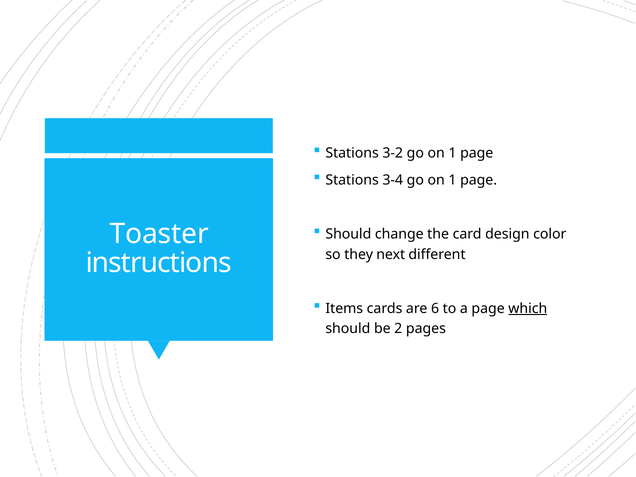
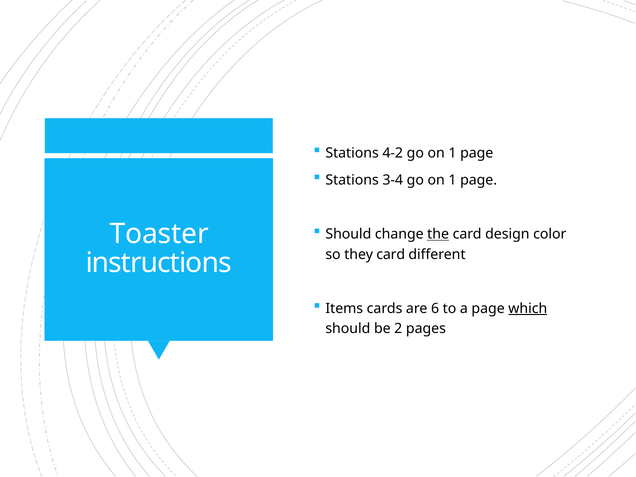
3-2: 3-2 -> 4-2
the underline: none -> present
they next: next -> card
